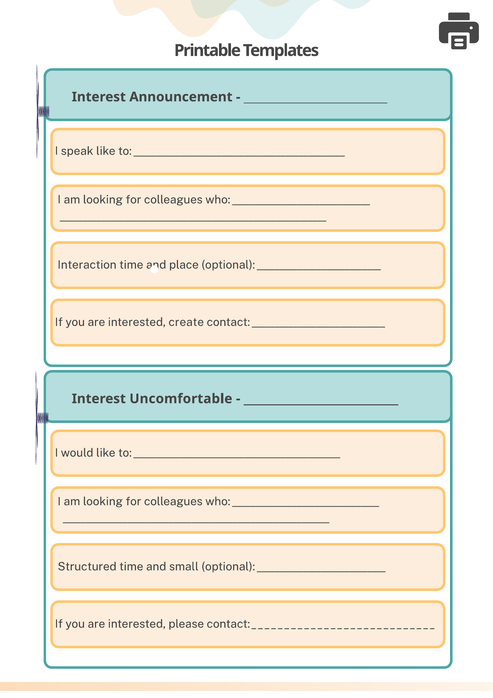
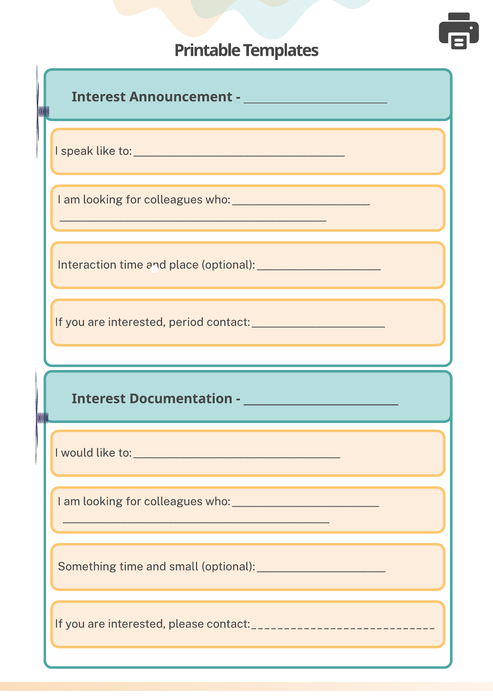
create: create -> period
Uncomfortable: Uncomfortable -> Documentation
Structured: Structured -> Something
